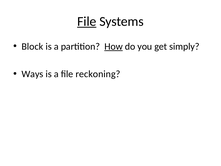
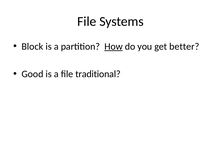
File at (87, 21) underline: present -> none
simply: simply -> better
Ways: Ways -> Good
reckoning: reckoning -> traditional
